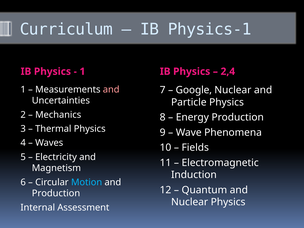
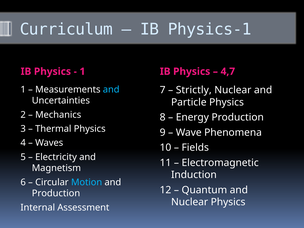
2,4: 2,4 -> 4,7
and at (111, 89) colour: pink -> light blue
Google: Google -> Strictly
